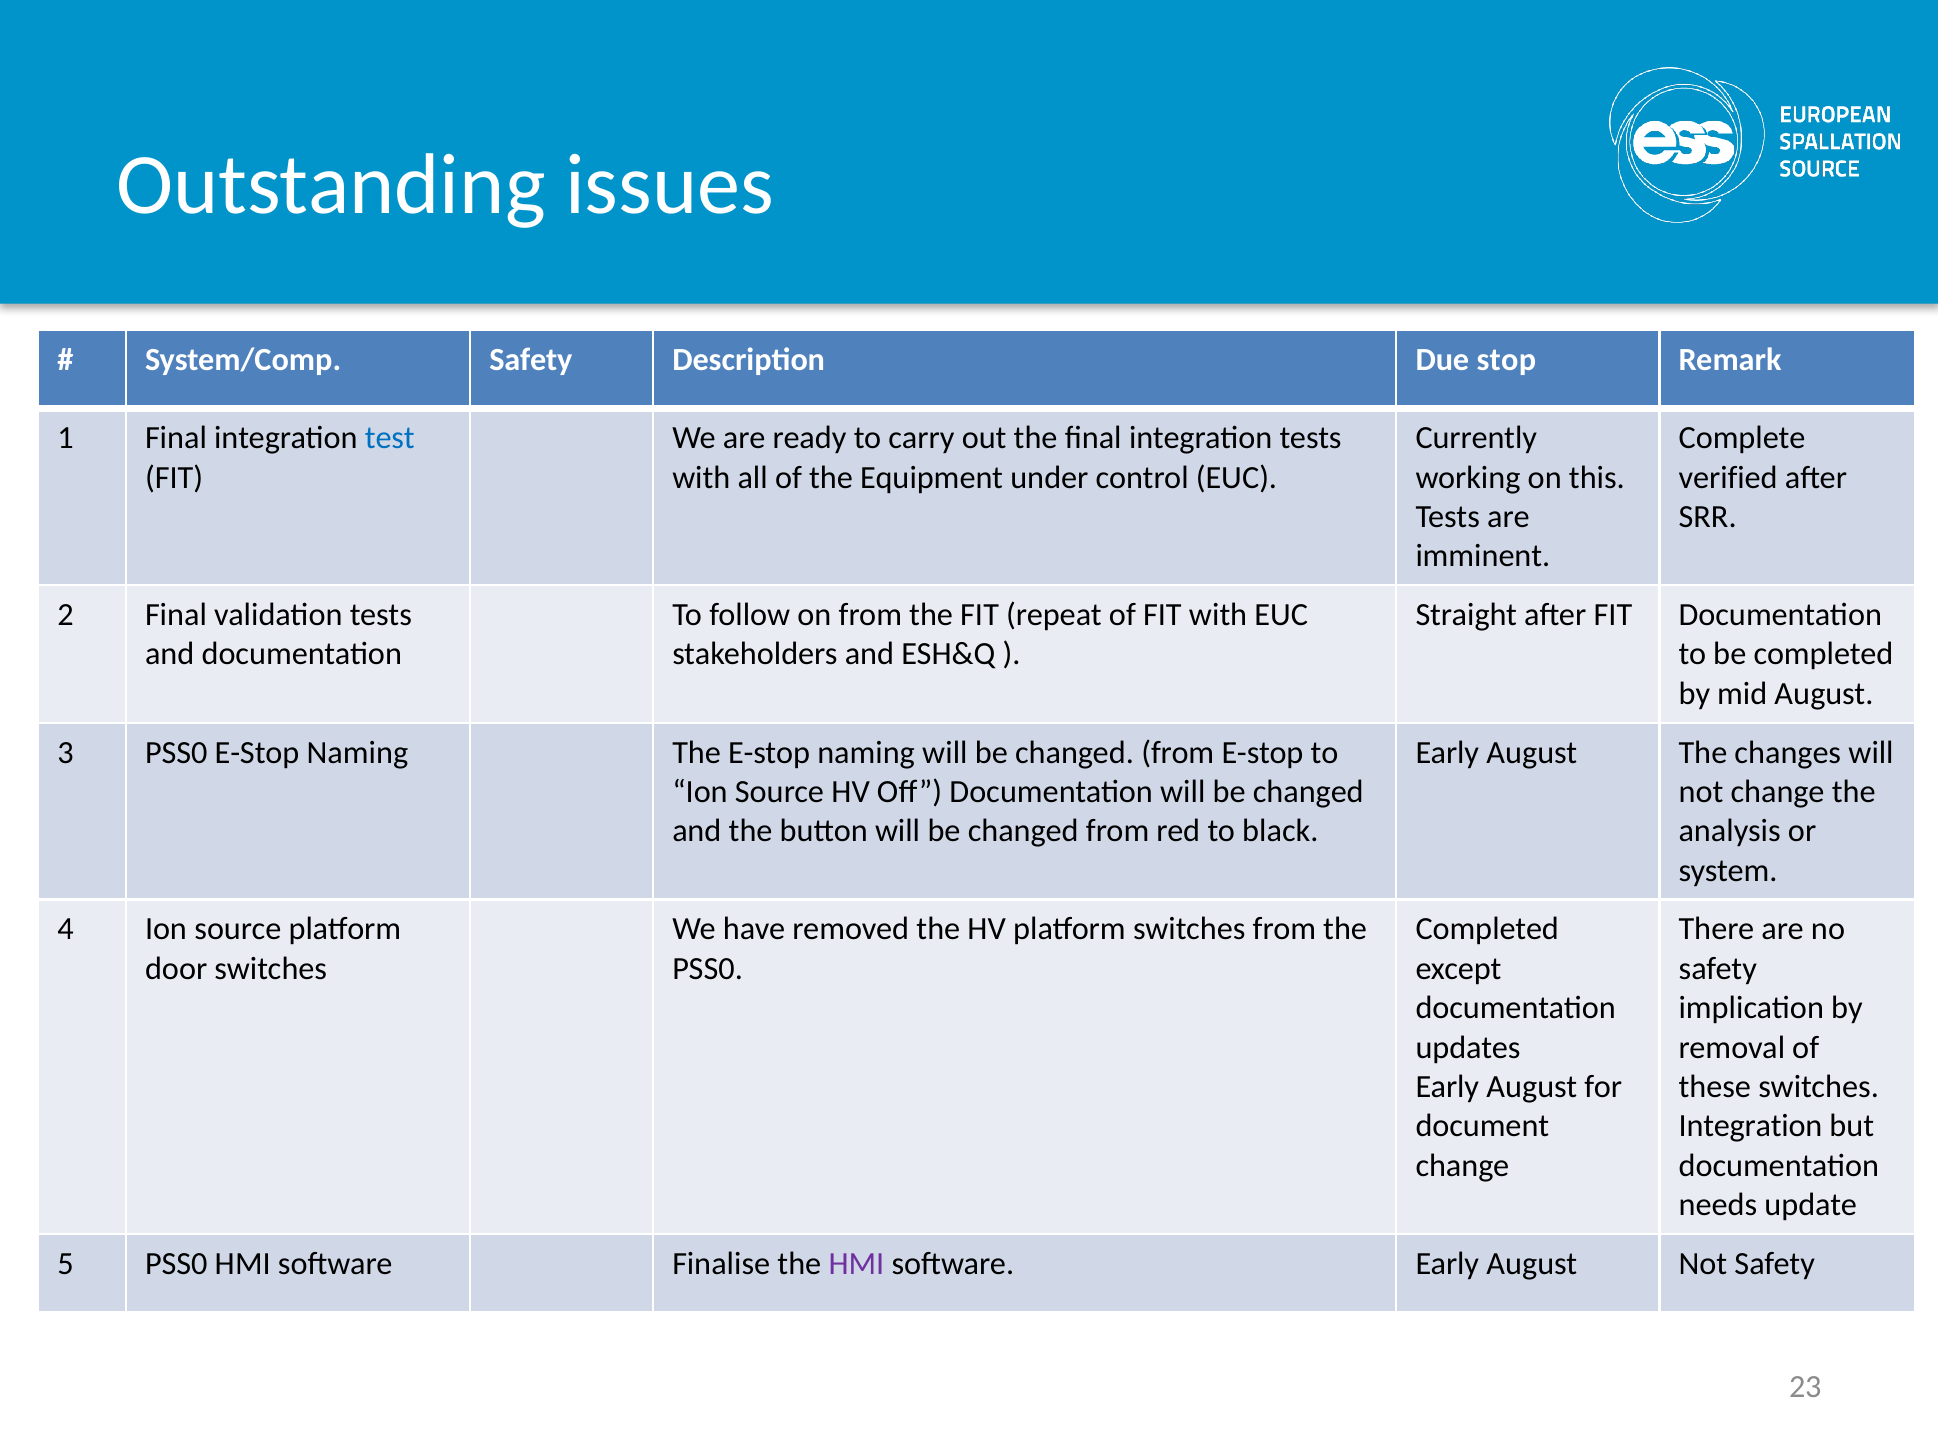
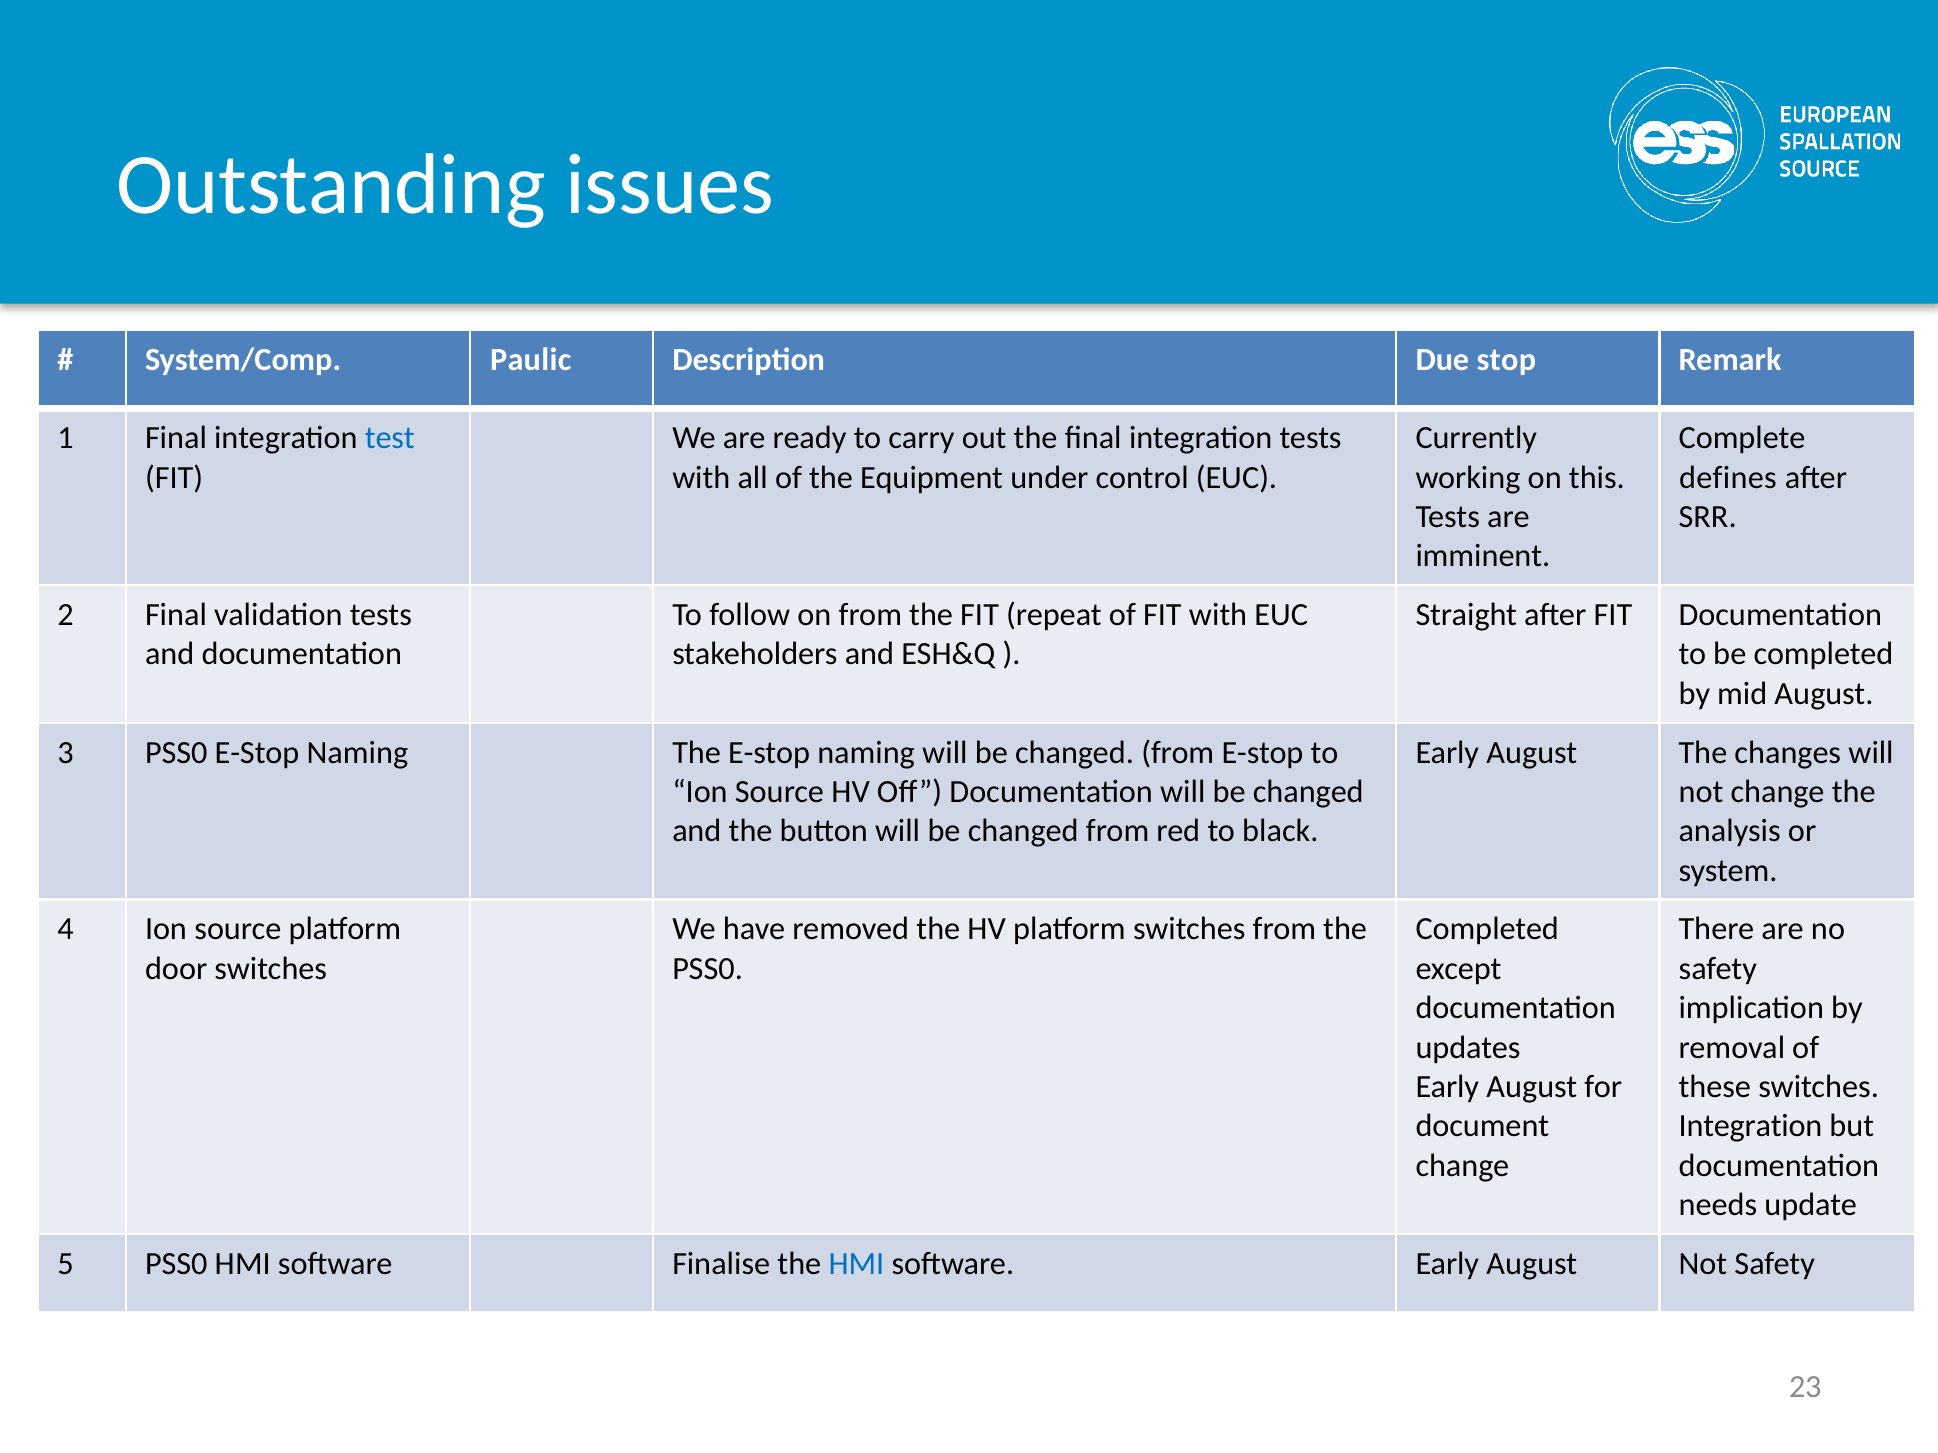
System/Comp Safety: Safety -> Paulic
verified: verified -> defines
HMI at (856, 1264) colour: purple -> blue
